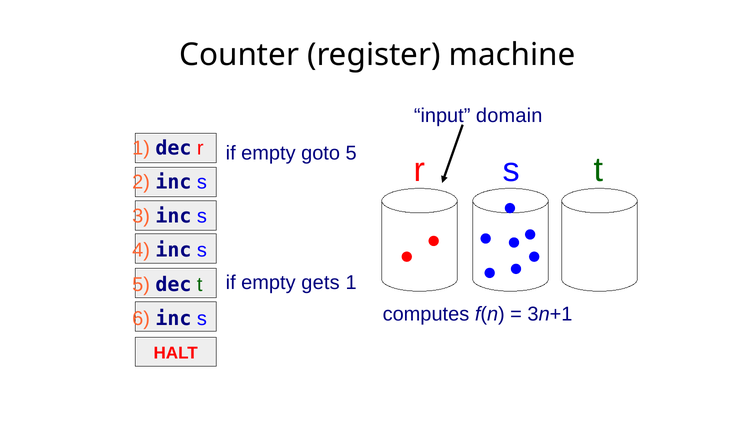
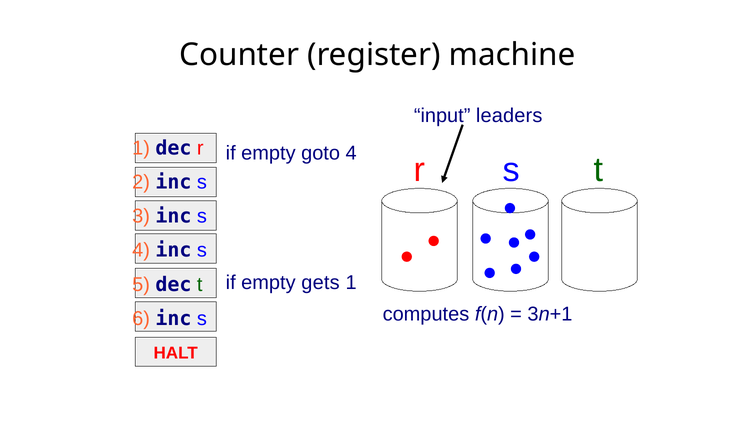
domain: domain -> leaders
goto 5: 5 -> 4
